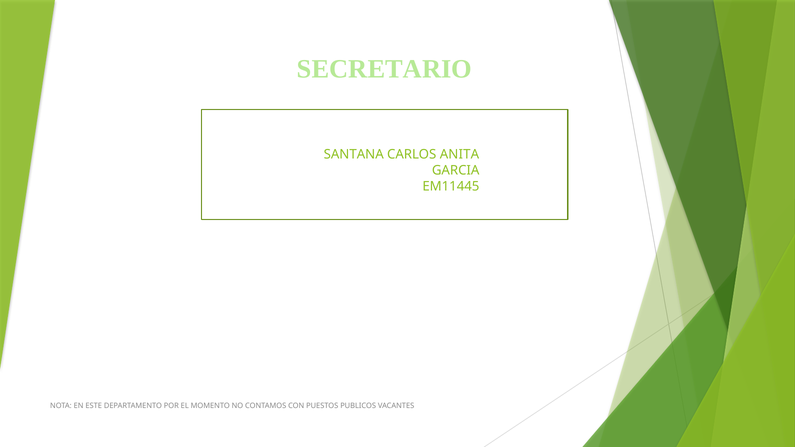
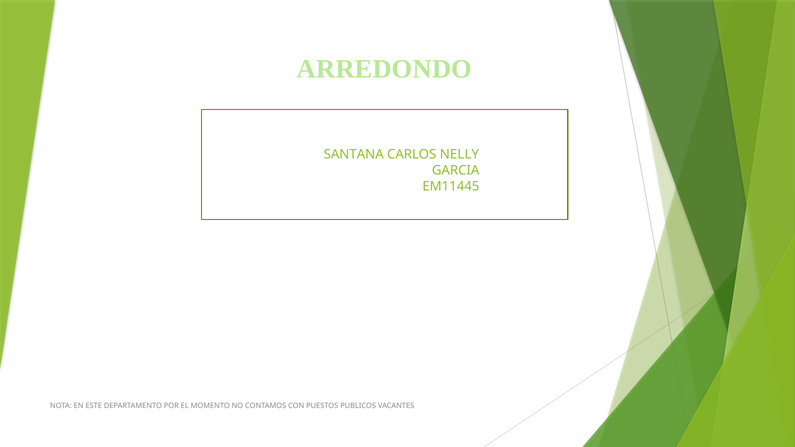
SECRETARIO: SECRETARIO -> ARREDONDO
ANITA: ANITA -> NELLY
